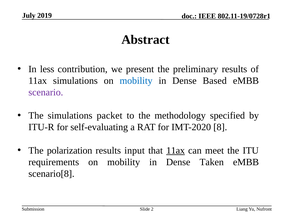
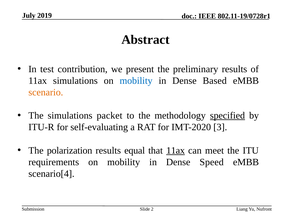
less: less -> test
scenario colour: purple -> orange
specified underline: none -> present
8: 8 -> 3
input: input -> equal
Taken: Taken -> Speed
scenario[8: scenario[8 -> scenario[4
